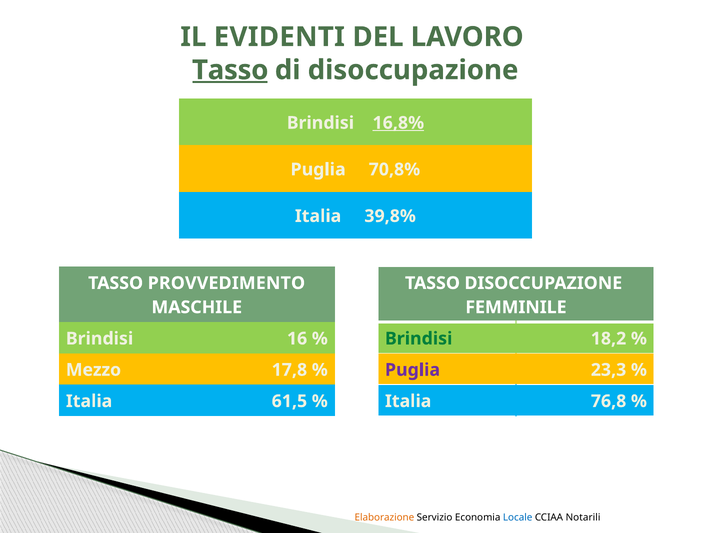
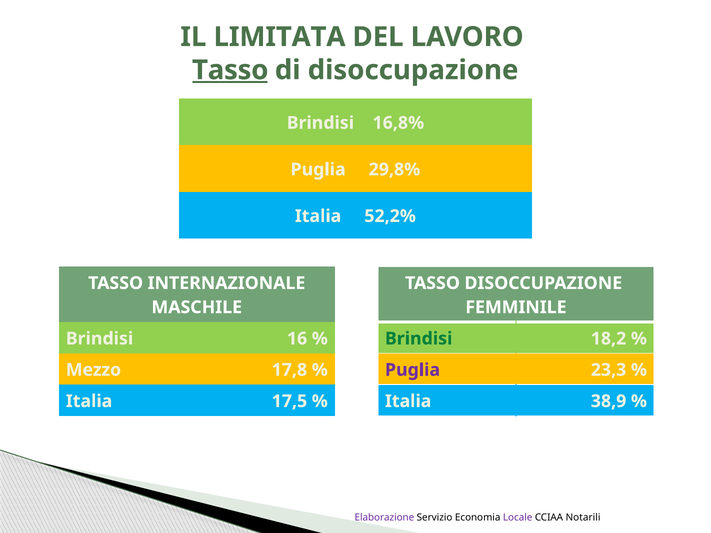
EVIDENTI: EVIDENTI -> LIMITATA
16,8% underline: present -> none
70,8%: 70,8% -> 29,8%
39,8%: 39,8% -> 52,2%
PROVVEDIMENTO: PROVVEDIMENTO -> INTERNAZIONALE
61,5: 61,5 -> 17,5
76,8: 76,8 -> 38,9
Elaborazione colour: orange -> purple
Locale colour: blue -> purple
